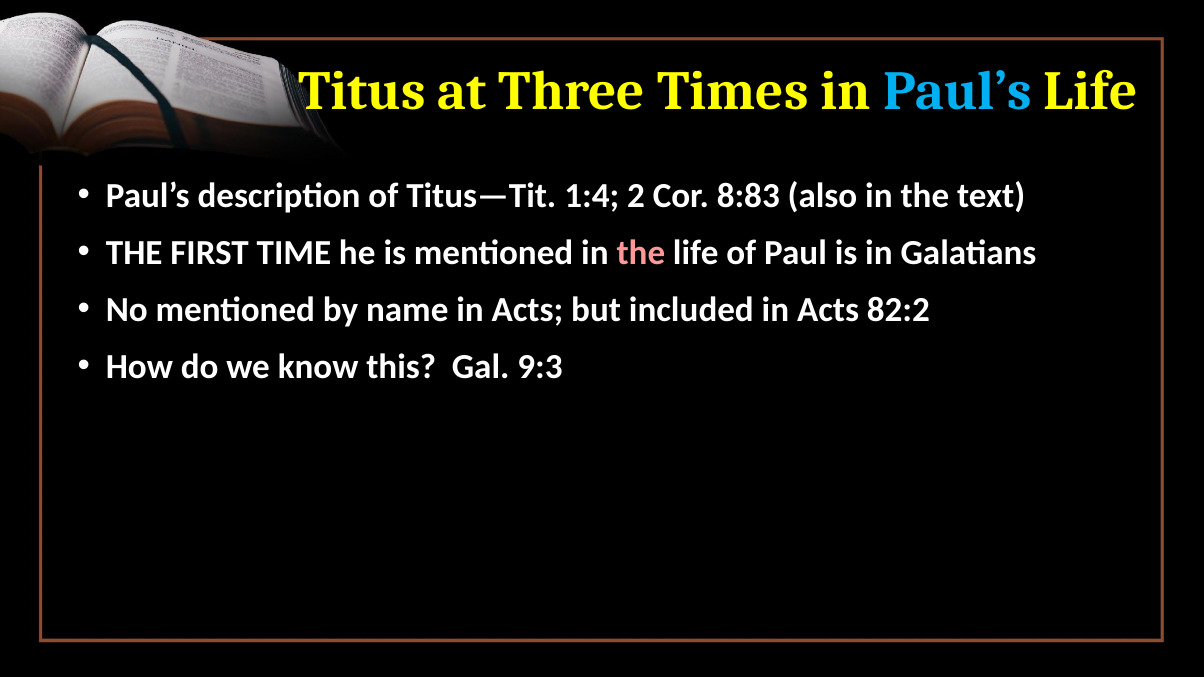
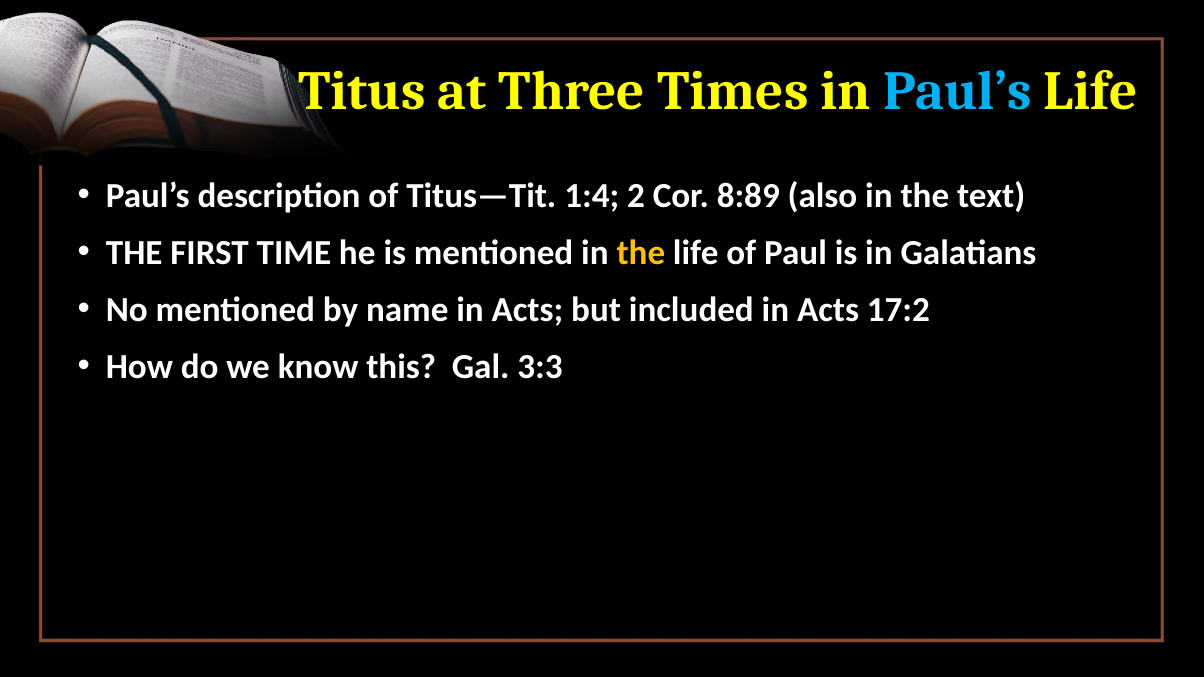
8:83: 8:83 -> 8:89
the at (641, 253) colour: pink -> yellow
82:2: 82:2 -> 17:2
9:3: 9:3 -> 3:3
